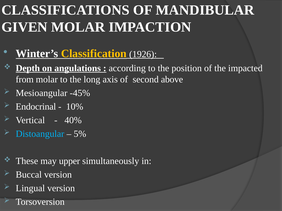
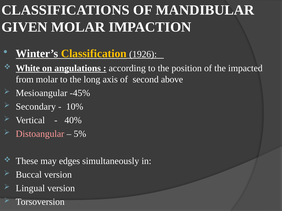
Depth: Depth -> White
Endocrinal: Endocrinal -> Secondary
Distoangular colour: light blue -> pink
upper: upper -> edges
